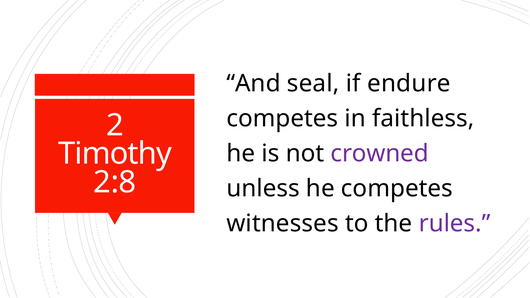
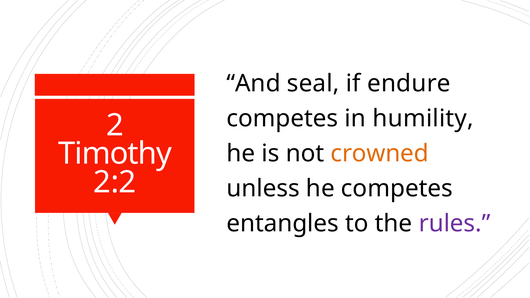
faithless: faithless -> humility
crowned colour: purple -> orange
2:8: 2:8 -> 2:2
witnesses: witnesses -> entangles
